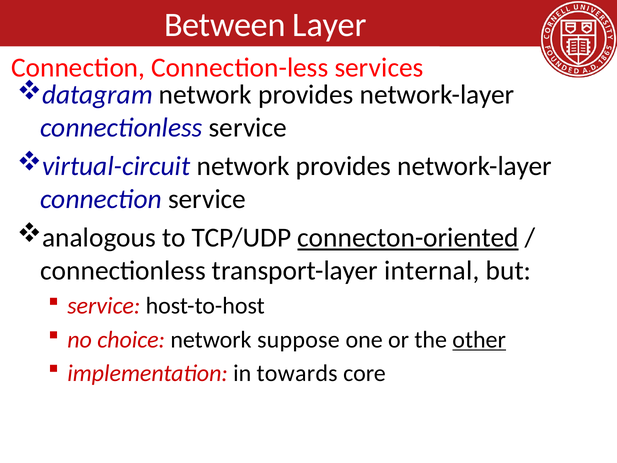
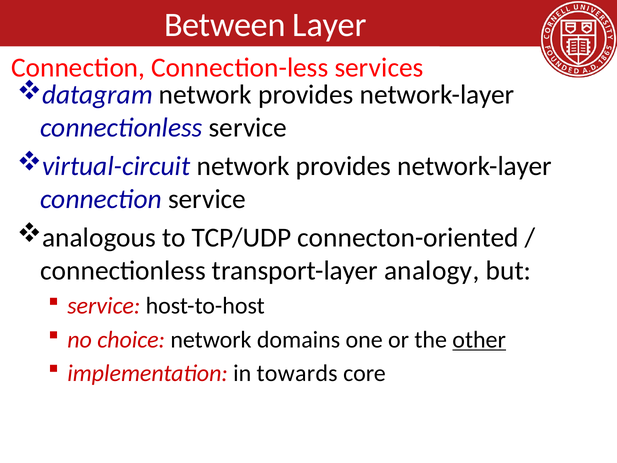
connecton-oriented underline: present -> none
internal: internal -> analogy
suppose: suppose -> domains
